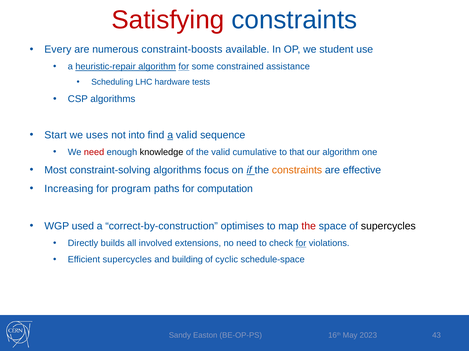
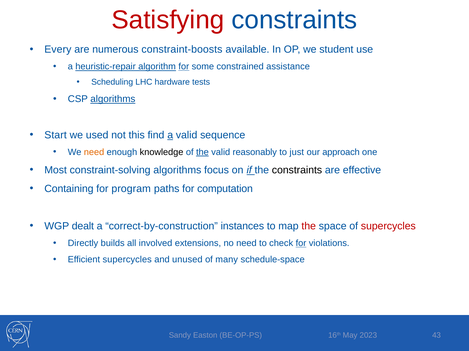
algorithms at (113, 99) underline: none -> present
uses: uses -> used
into: into -> this
need at (94, 152) colour: red -> orange
the at (202, 152) underline: none -> present
cumulative: cumulative -> reasonably
that: that -> just
our algorithm: algorithm -> approach
constraints at (297, 170) colour: orange -> black
Increasing: Increasing -> Containing
used: used -> dealt
optimises: optimises -> instances
supercycles at (388, 227) colour: black -> red
building: building -> unused
cyclic: cyclic -> many
